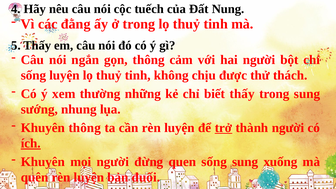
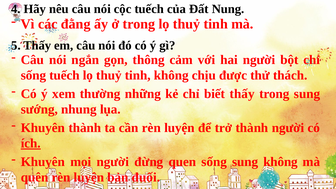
sống luyện: luyện -> tuếch
Khuyên thông: thông -> thành
trở underline: present -> none
sung xuống: xuống -> không
